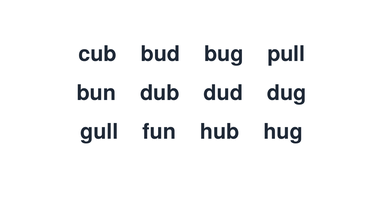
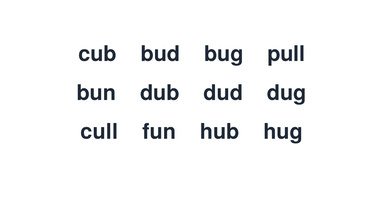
gull: gull -> cull
